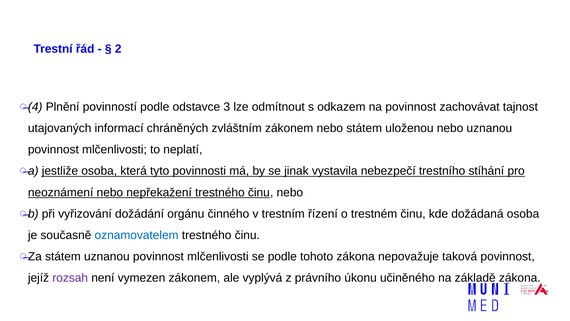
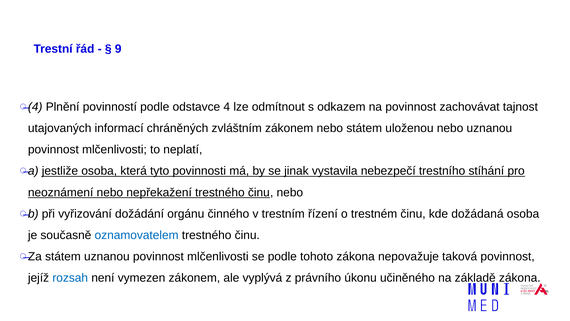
2: 2 -> 9
3: 3 -> 4
rozsah colour: purple -> blue
